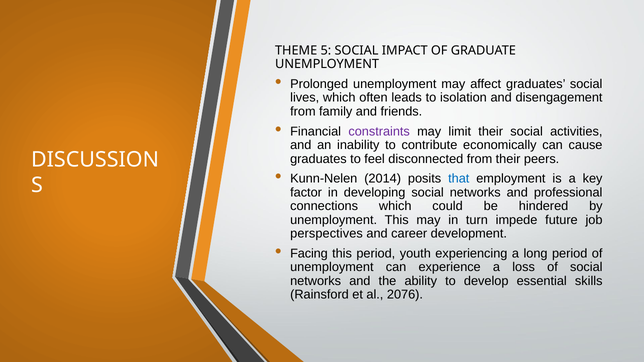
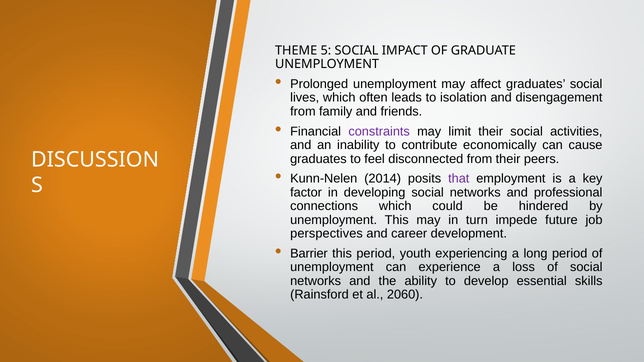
that colour: blue -> purple
Facing: Facing -> Barrier
2076: 2076 -> 2060
